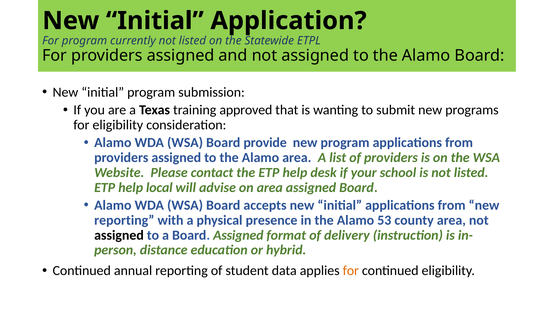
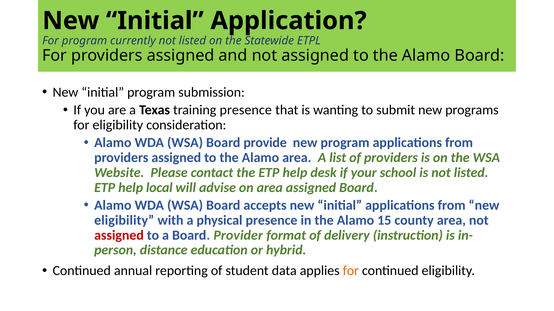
training approved: approved -> presence
reporting at (124, 221): reporting -> eligibility
53: 53 -> 15
assigned at (119, 236) colour: black -> red
Board Assigned: Assigned -> Provider
